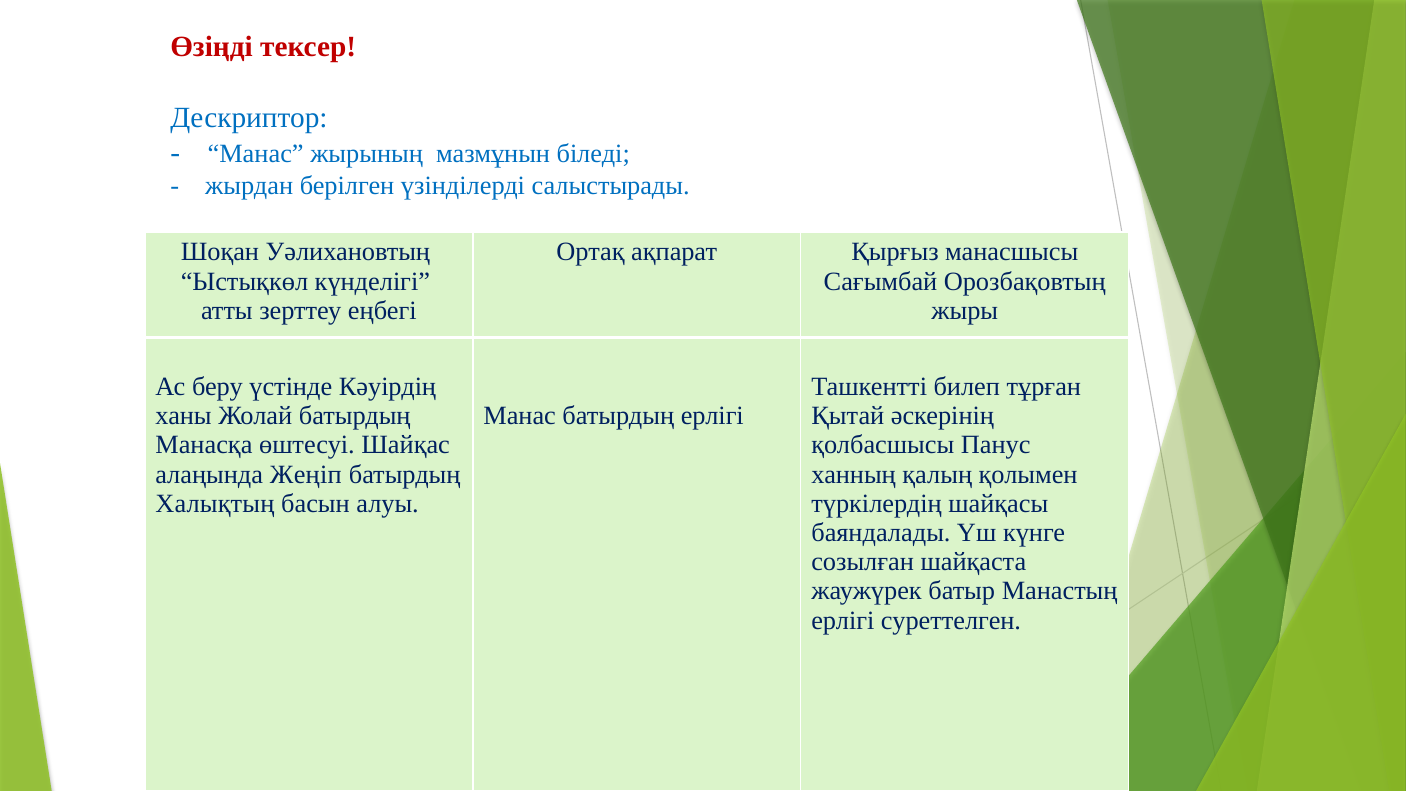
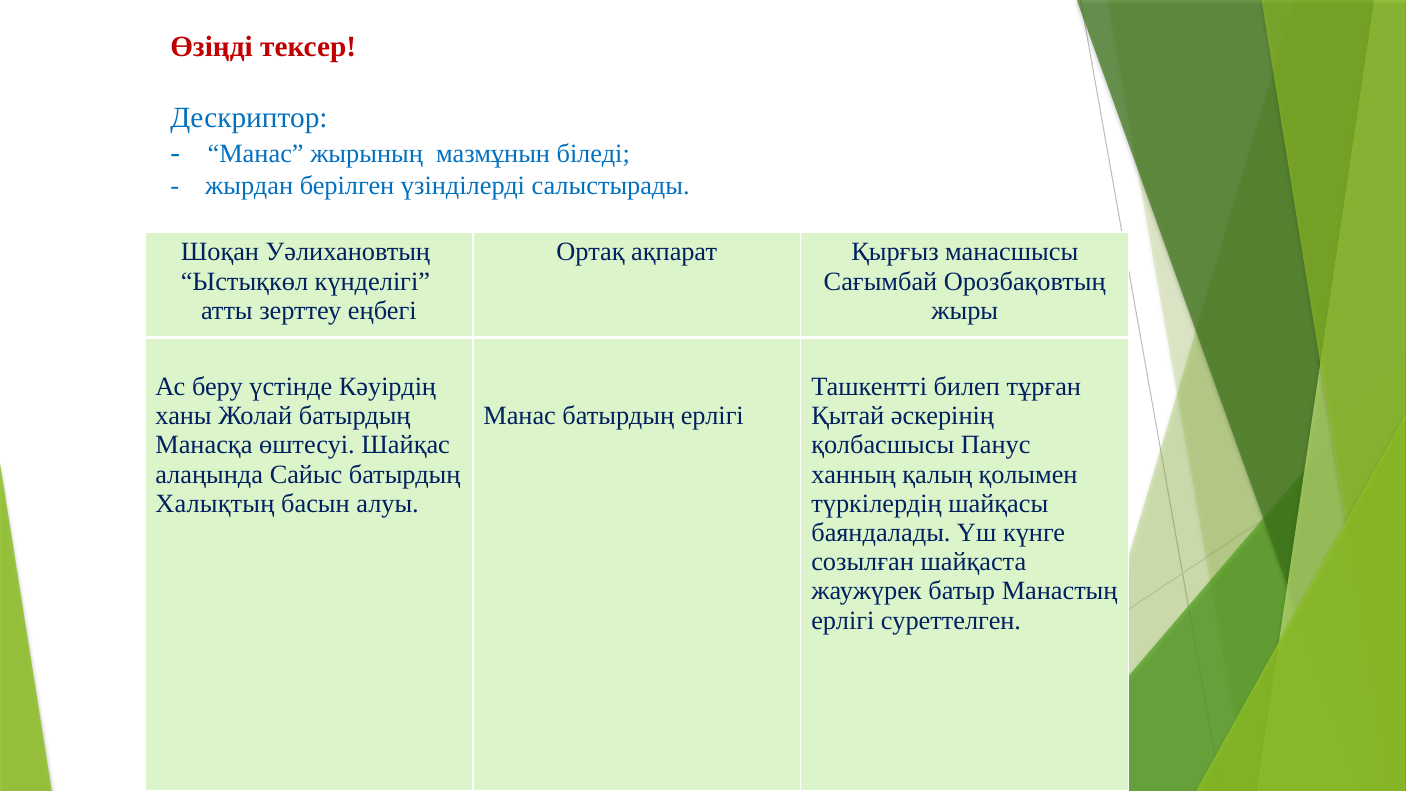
Жеңіп: Жеңіп -> Сайыс
